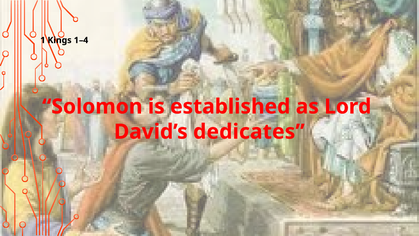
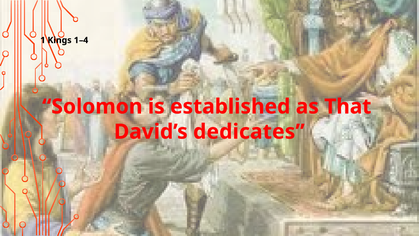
Lord: Lord -> That
